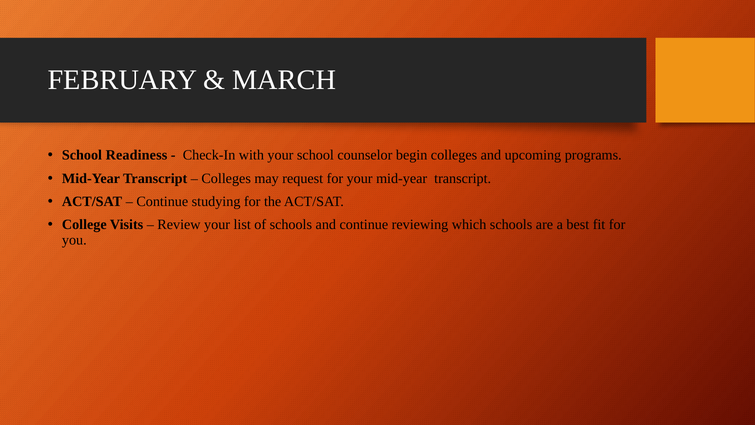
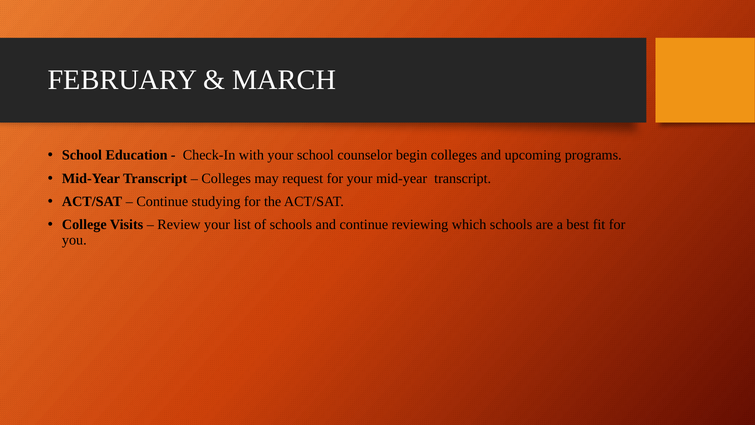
Readiness: Readiness -> Education
